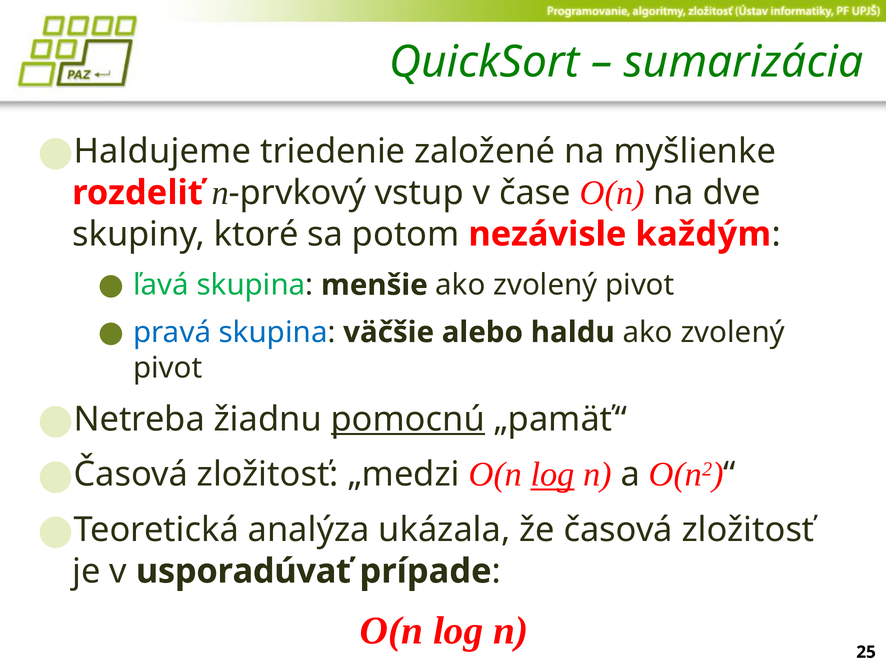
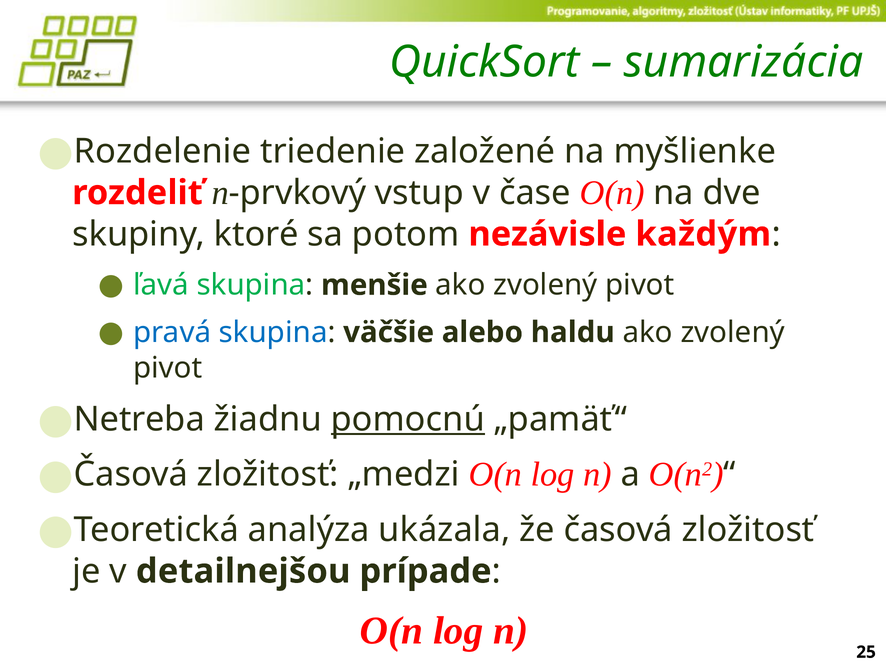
Haldujeme: Haldujeme -> Rozdelenie
log at (553, 474) underline: present -> none
usporadúvať: usporadúvať -> detailnejšou
